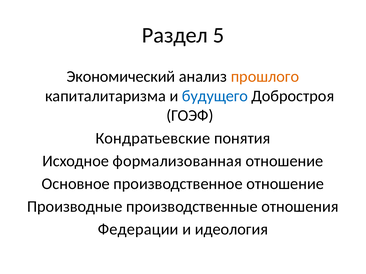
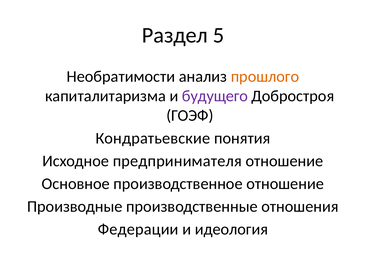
Экономический: Экономический -> Необратимости
будущего colour: blue -> purple
формализованная: формализованная -> предпринимателя
